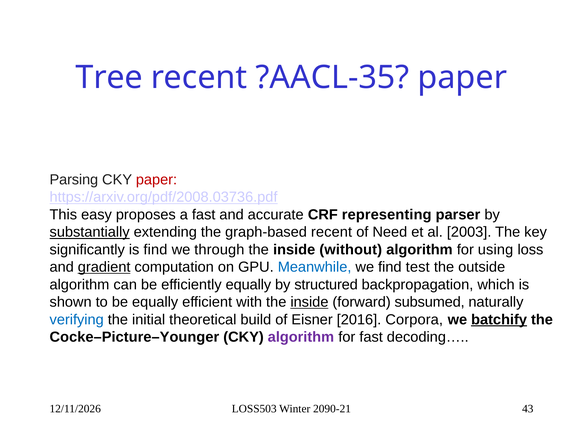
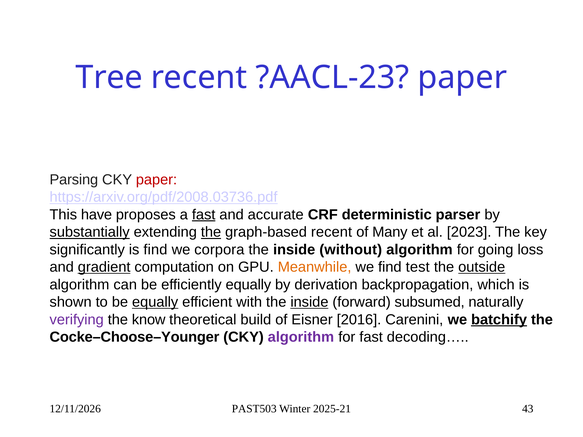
?AACL-35: ?AACL-35 -> ?AACL-23
easy: easy -> have
fast at (204, 215) underline: none -> present
representing: representing -> deterministic
the at (211, 232) underline: none -> present
Need: Need -> Many
2003: 2003 -> 2023
through: through -> corpora
using: using -> going
Meanwhile colour: blue -> orange
outside underline: none -> present
structured: structured -> derivation
equally at (155, 302) underline: none -> present
verifying colour: blue -> purple
initial: initial -> know
Corpora: Corpora -> Carenini
Cocke–Picture–Younger: Cocke–Picture–Younger -> Cocke–Choose–Younger
LOSS503: LOSS503 -> PAST503
2090-21: 2090-21 -> 2025-21
